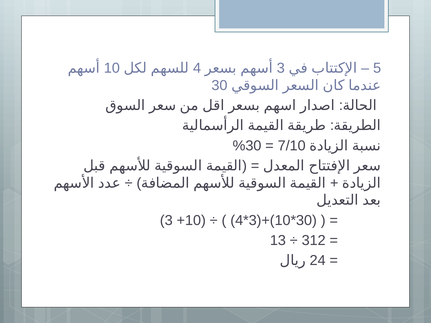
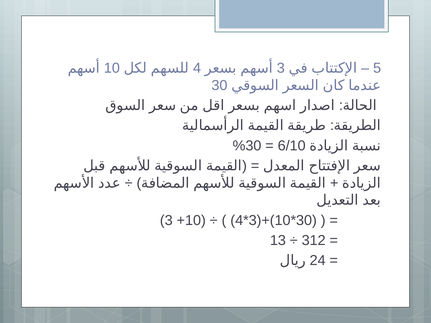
7/10: 7/10 -> 6/10
